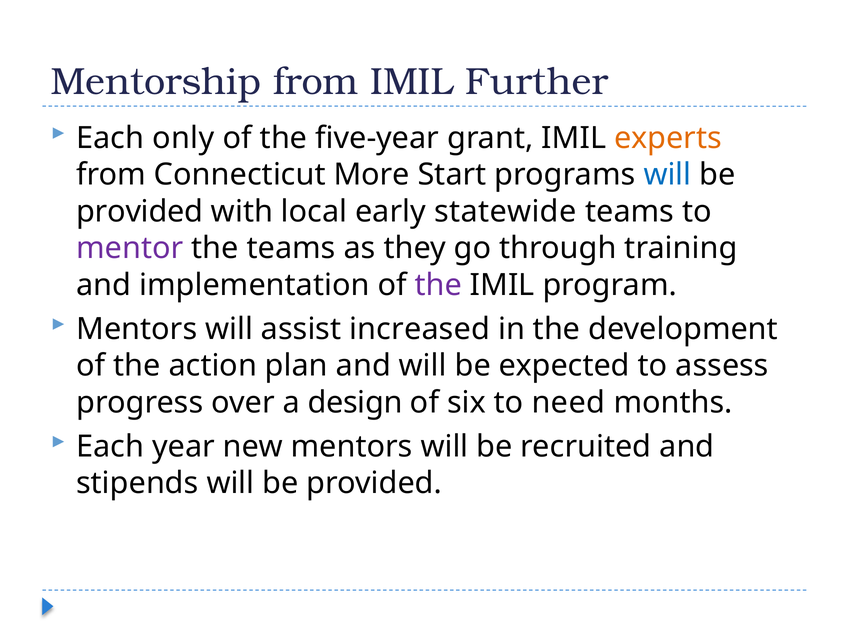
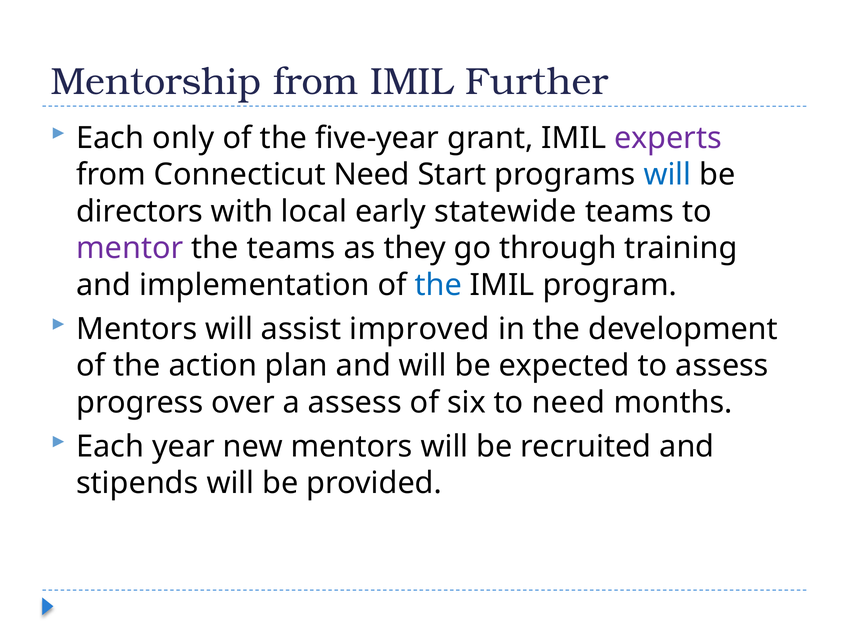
experts colour: orange -> purple
Connecticut More: More -> Need
provided at (140, 211): provided -> directors
the at (438, 285) colour: purple -> blue
increased: increased -> improved
a design: design -> assess
